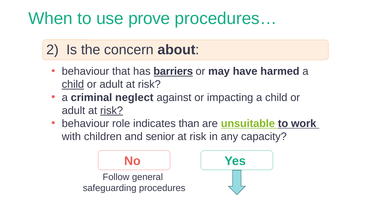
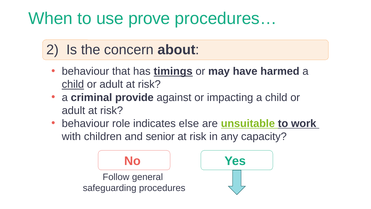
barriers: barriers -> timings
neglect: neglect -> provide
risk at (112, 110) underline: present -> none
than: than -> else
